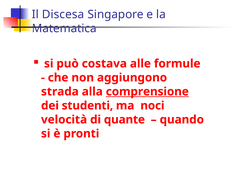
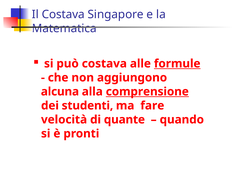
Discesa at (63, 14): Discesa -> Costava
formule underline: none -> present
strada: strada -> alcuna
noci: noci -> fare
